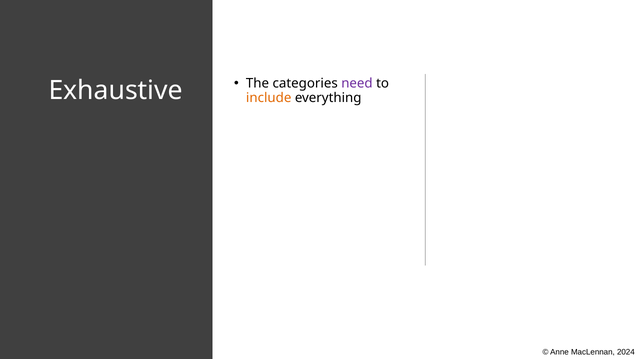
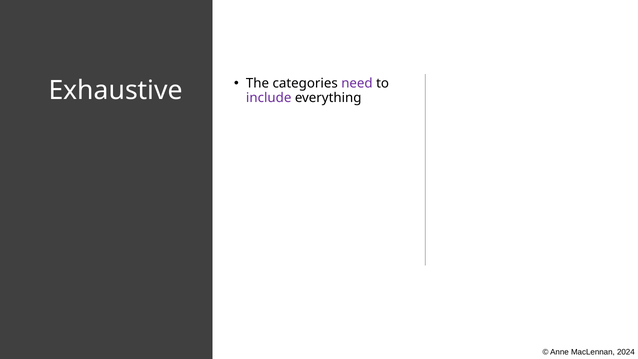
include colour: orange -> purple
